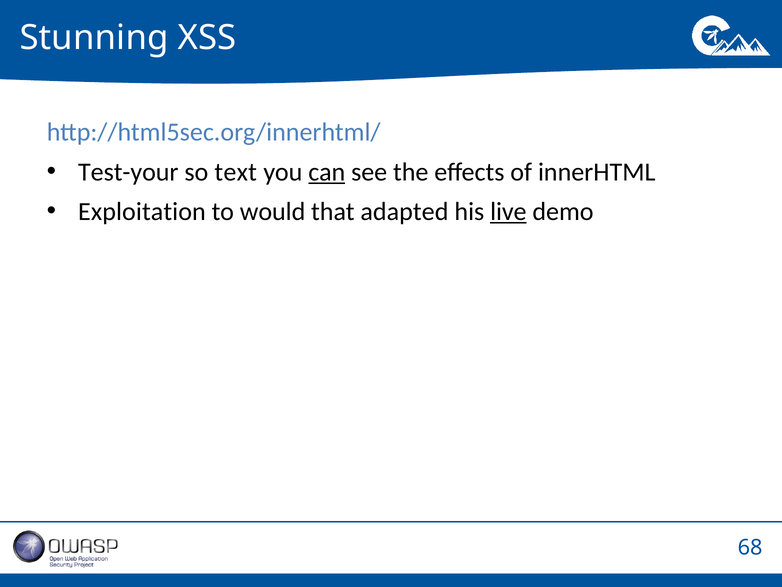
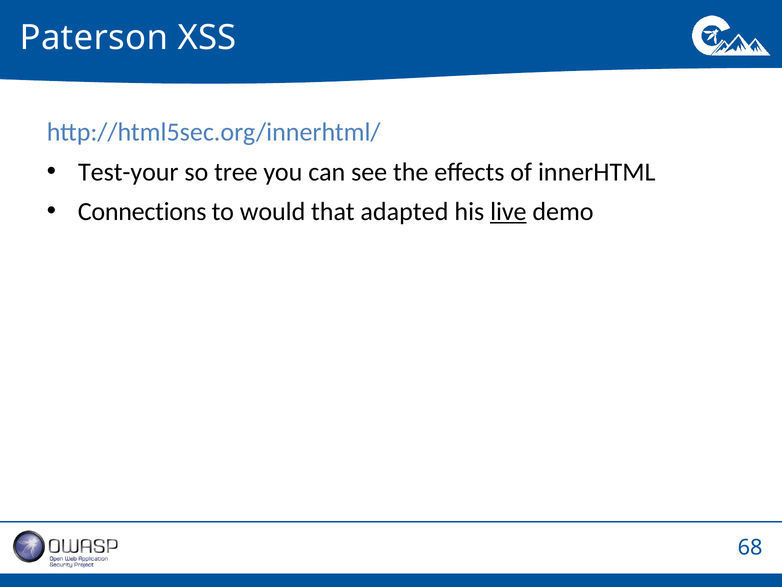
Stunning: Stunning -> Paterson
text: text -> tree
can underline: present -> none
Exploitation: Exploitation -> Connections
